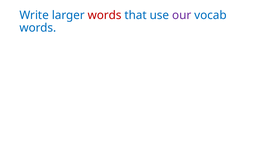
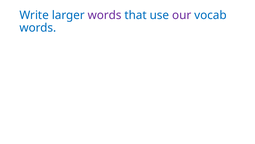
words at (105, 15) colour: red -> purple
